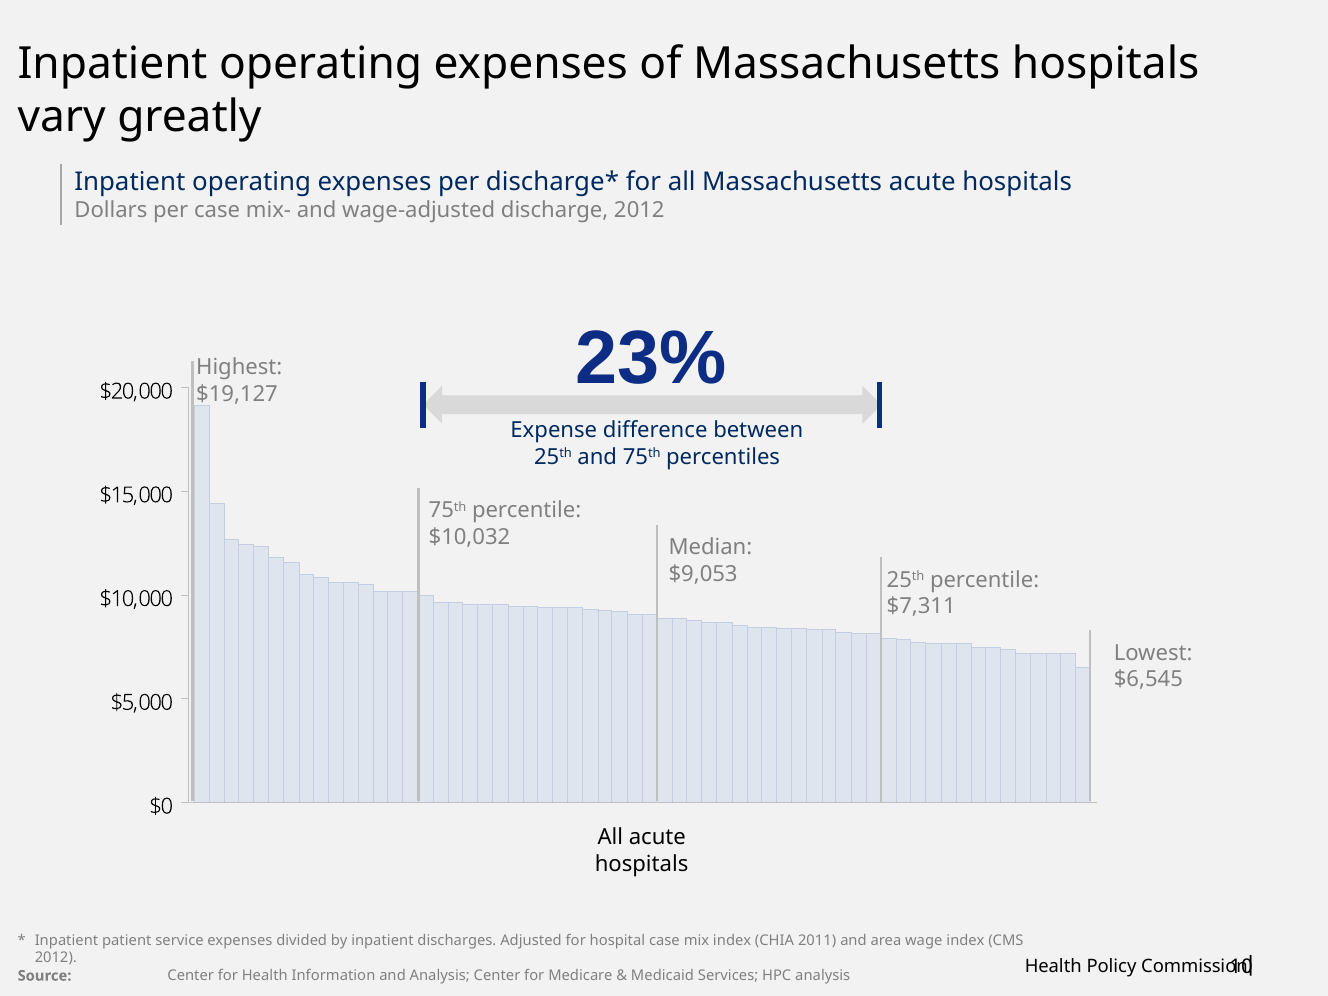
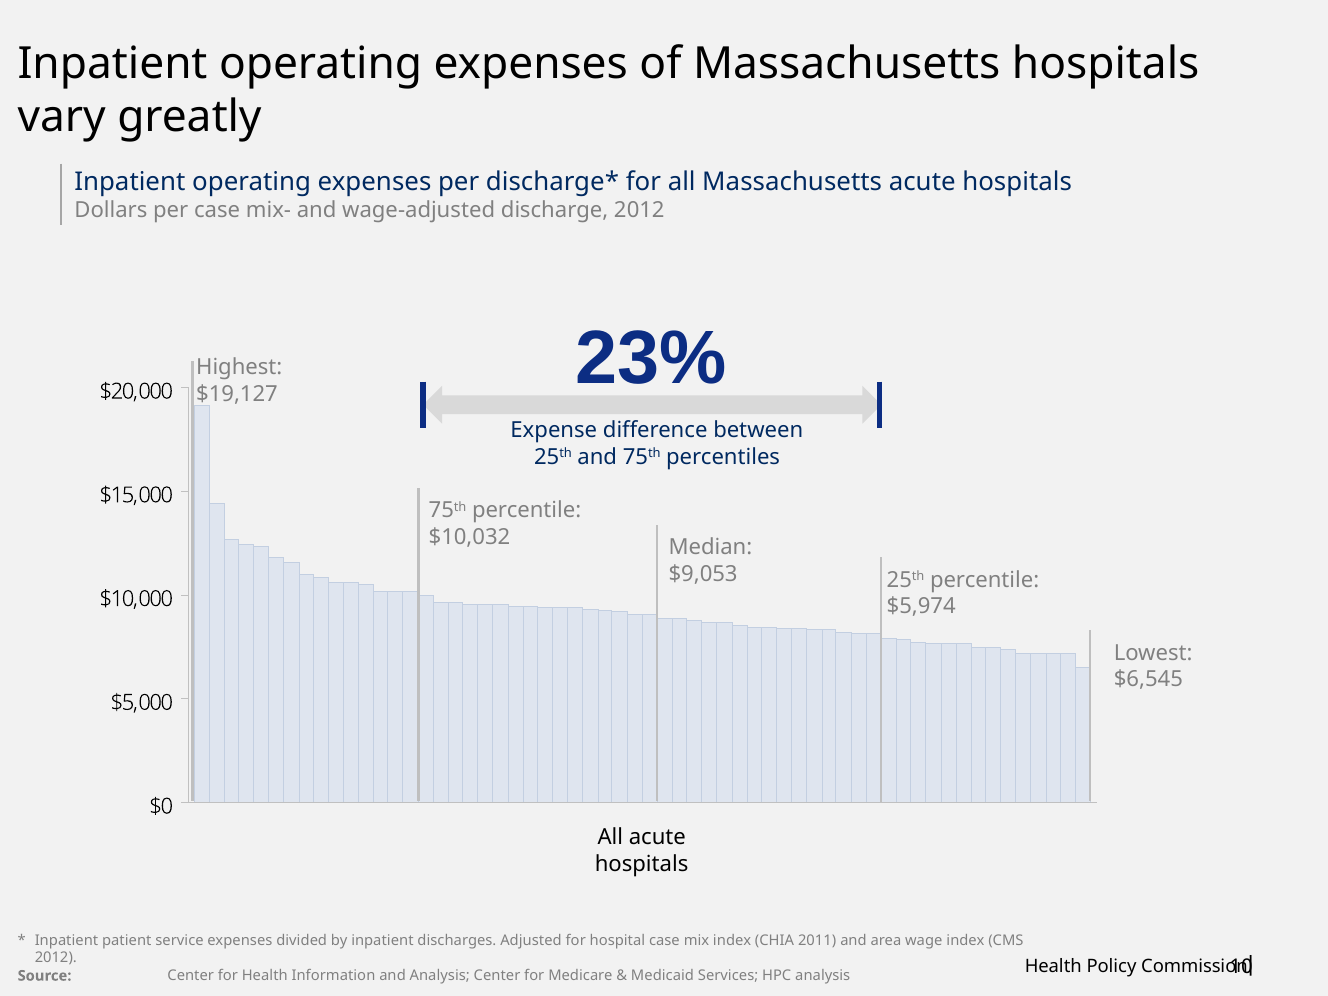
$7,311: $7,311 -> $5,974
